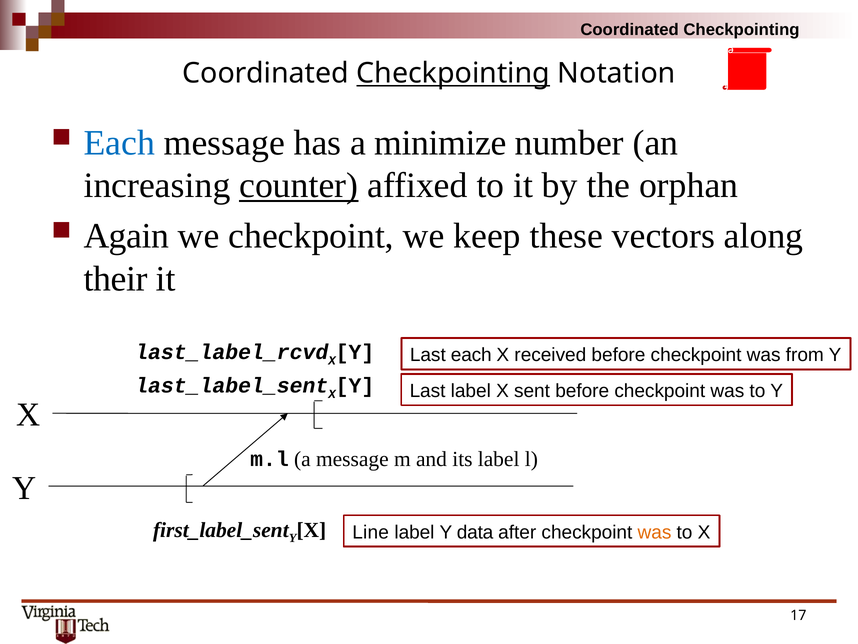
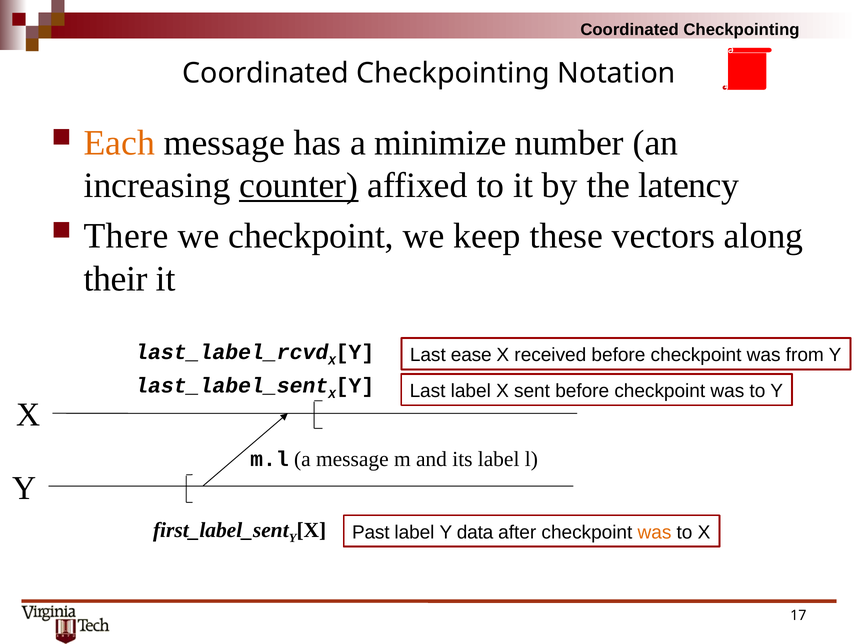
Checkpointing at (453, 73) underline: present -> none
Each at (119, 143) colour: blue -> orange
orphan: orphan -> latency
Again: Again -> There
Last each: each -> ease
Line: Line -> Past
